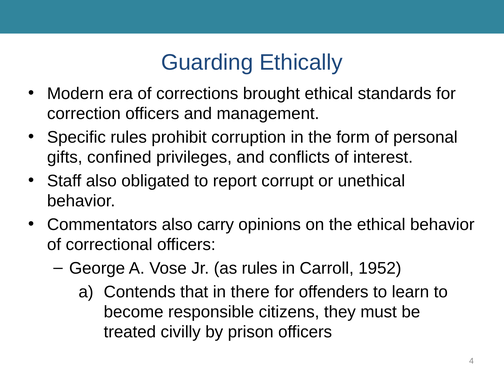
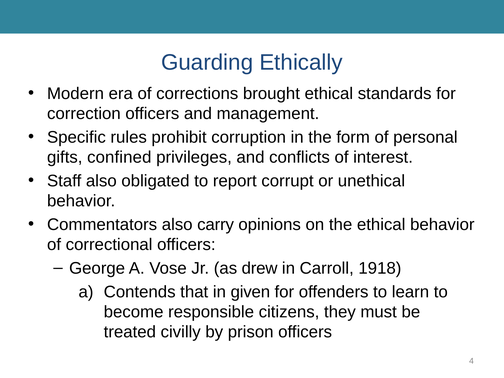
as rules: rules -> drew
1952: 1952 -> 1918
there: there -> given
